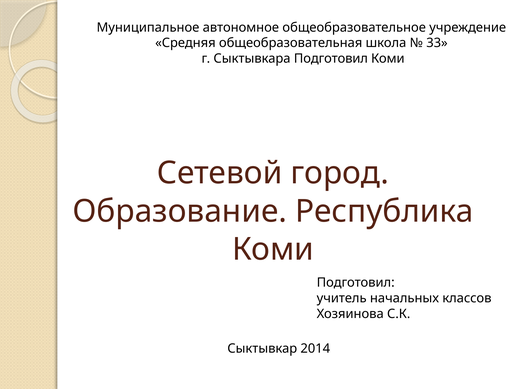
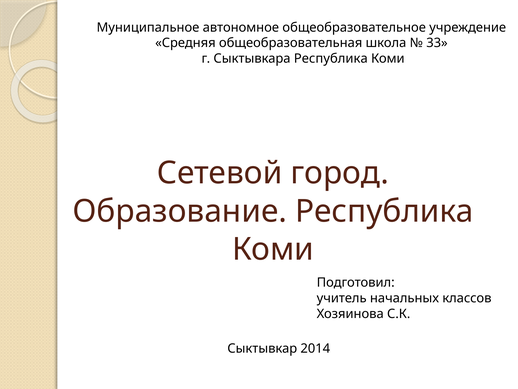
Сыктывкара Подготовил: Подготовил -> Республика
